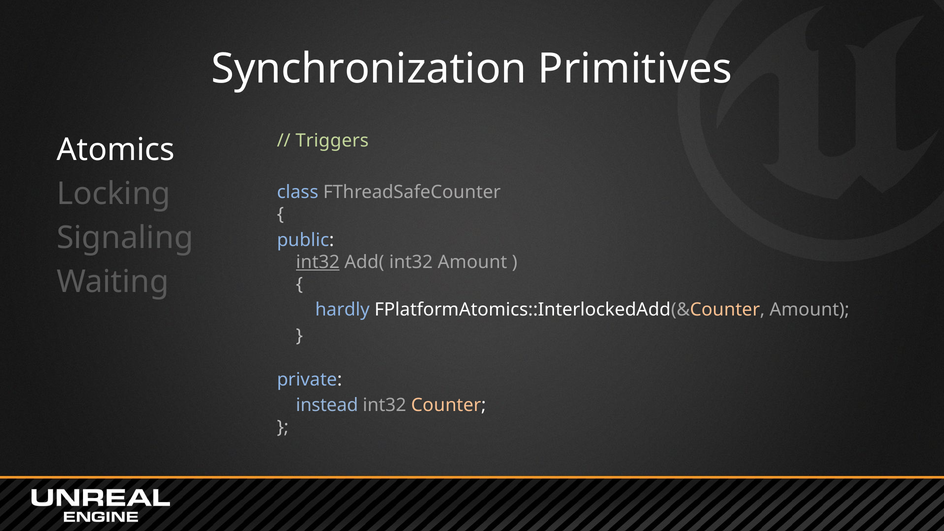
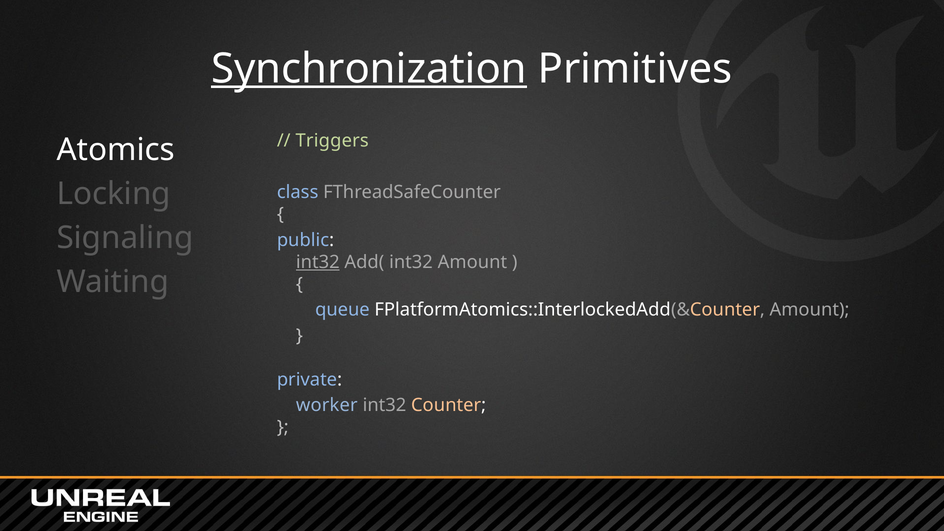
Synchronization underline: none -> present
hardly: hardly -> queue
instead: instead -> worker
